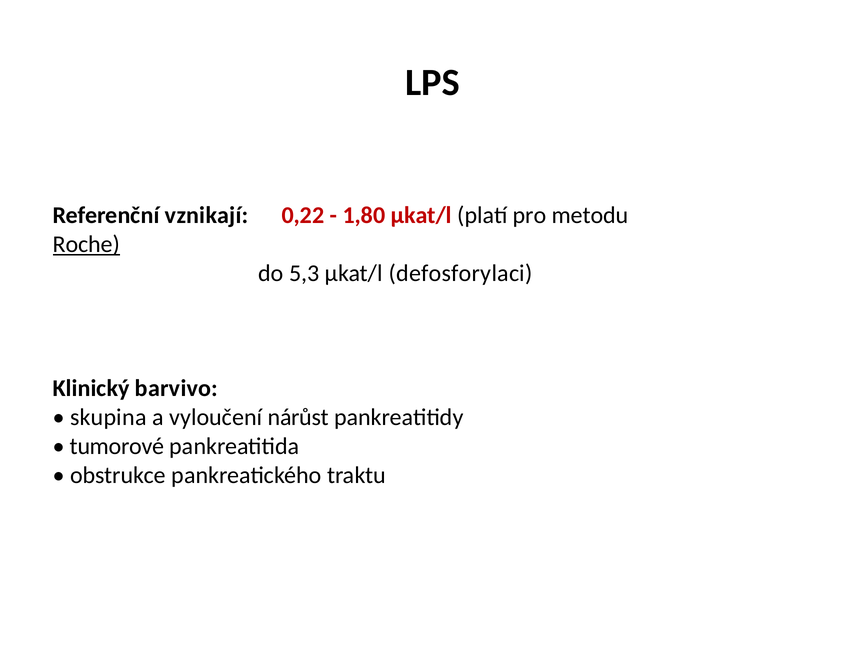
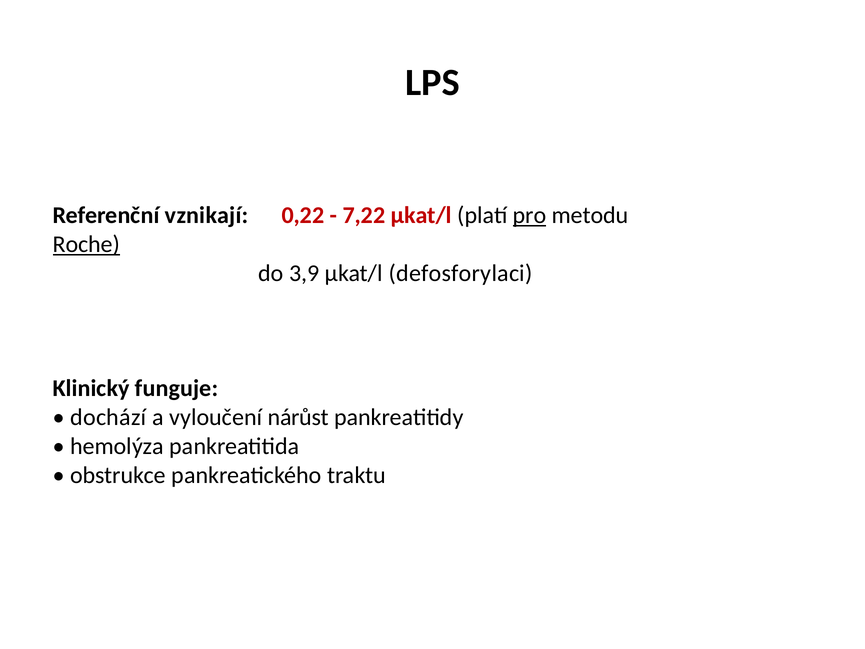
1,80: 1,80 -> 7,22
pro underline: none -> present
5,3: 5,3 -> 3,9
barvivo: barvivo -> funguje
skupina: skupina -> dochází
tumorové: tumorové -> hemolýza
